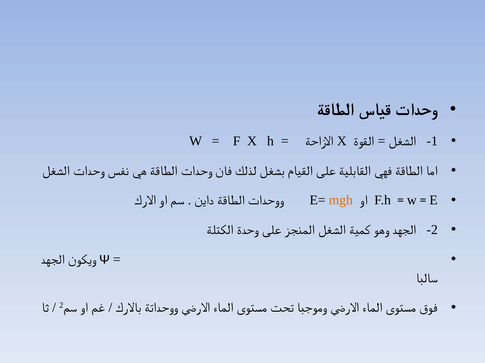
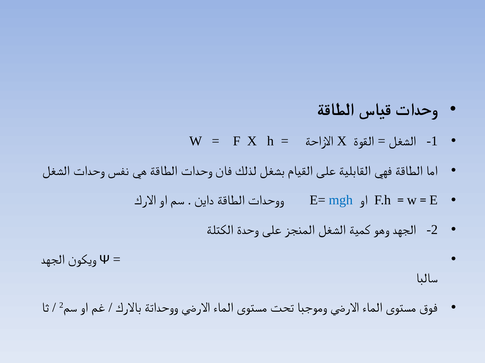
mgh colour: orange -> blue
